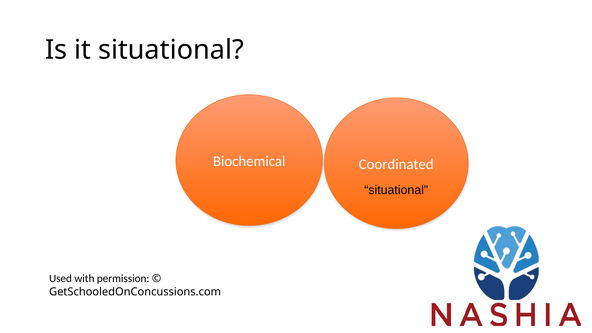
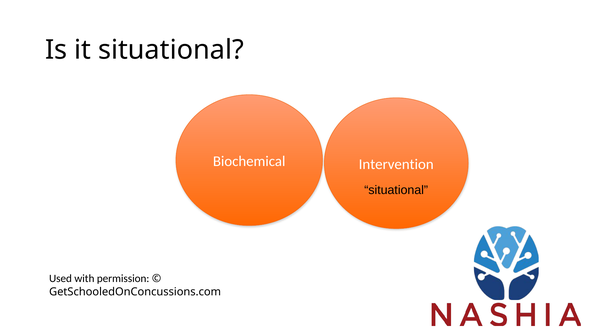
Coordinated: Coordinated -> Intervention
